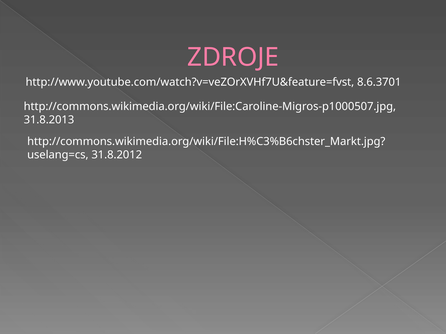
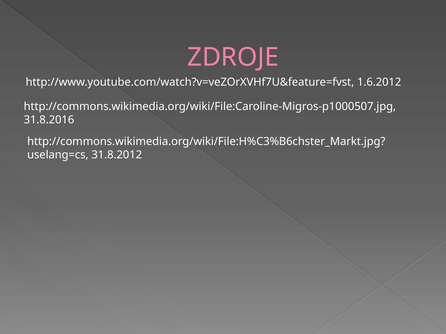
8.6.3701: 8.6.3701 -> 1.6.2012
31.8.2013: 31.8.2013 -> 31.8.2016
